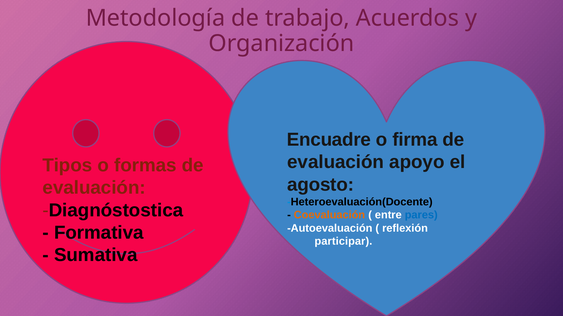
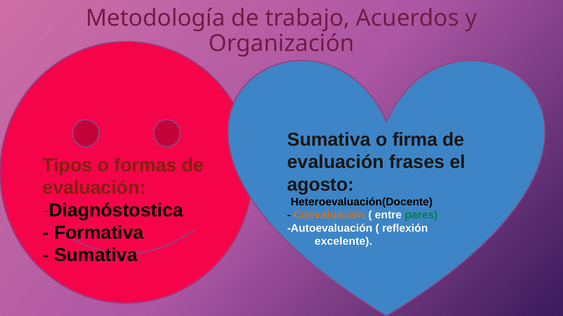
Encuadre at (329, 140): Encuadre -> Sumativa
apoyo: apoyo -> frases
pares colour: blue -> green
participar: participar -> excelente
